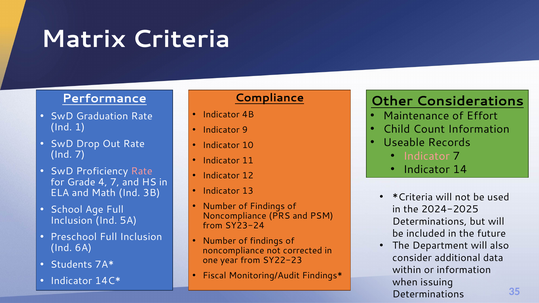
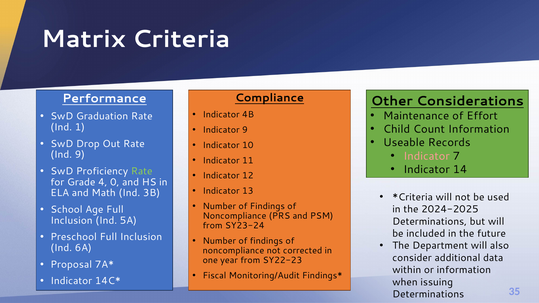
Ind 7: 7 -> 9
Rate at (142, 171) colour: pink -> light green
4 7: 7 -> 0
Students: Students -> Proposal
